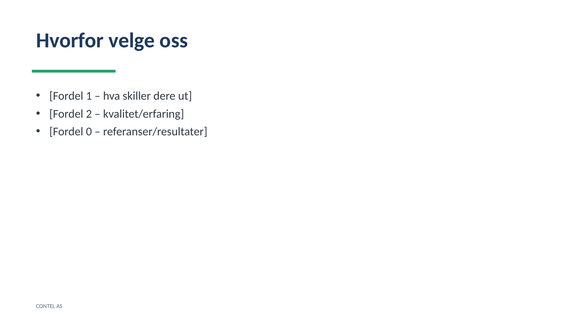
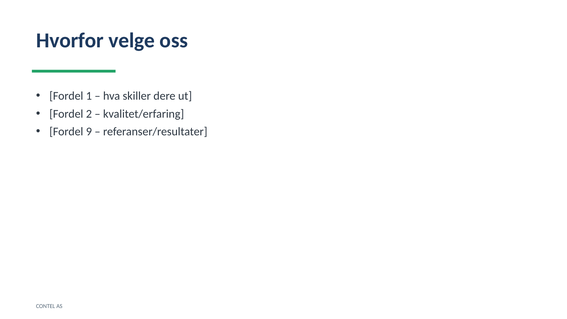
0: 0 -> 9
